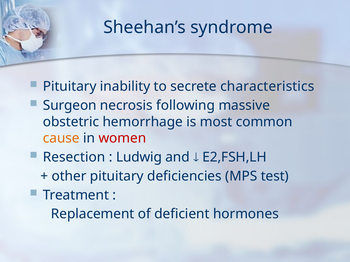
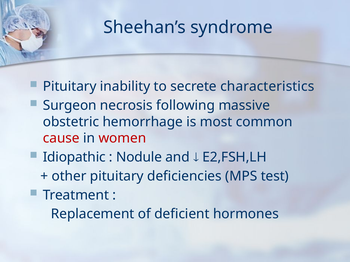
cause colour: orange -> red
Resection: Resection -> Idiopathic
Ludwig: Ludwig -> Nodule
